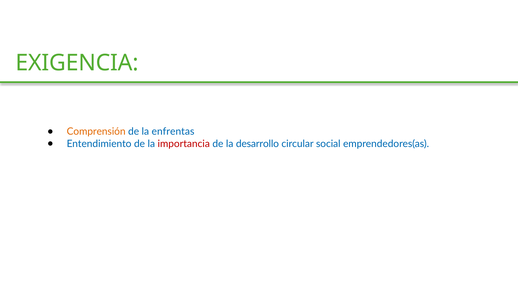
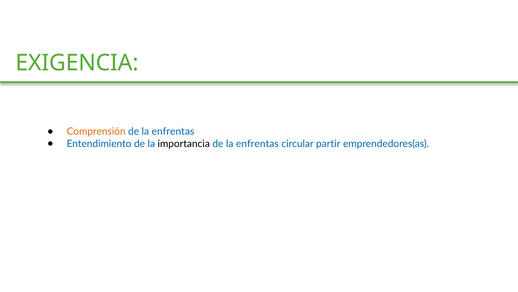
importancia colour: red -> black
desarrollo at (257, 143): desarrollo -> enfrentas
social: social -> partir
